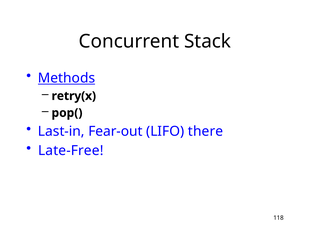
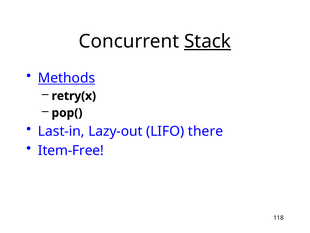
Stack underline: none -> present
Fear-out: Fear-out -> Lazy-out
Late-Free: Late-Free -> Item-Free
